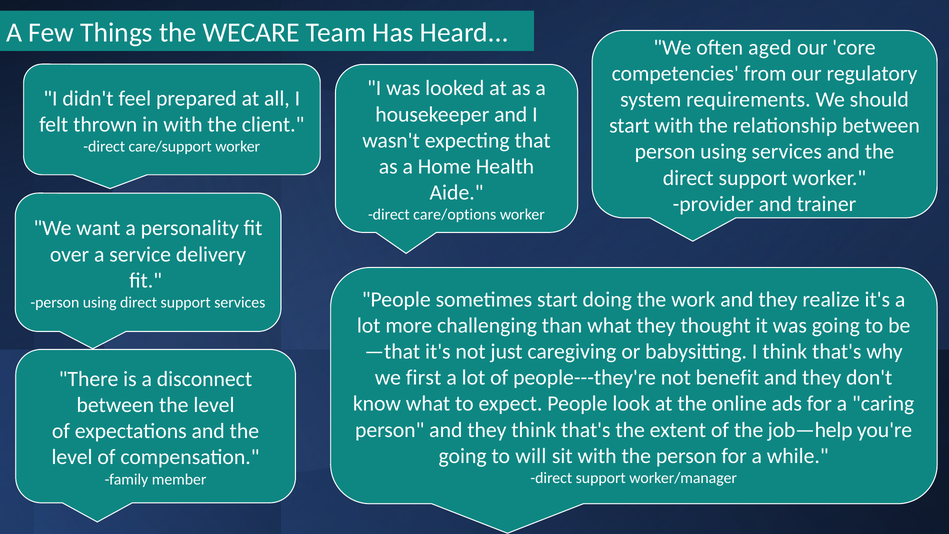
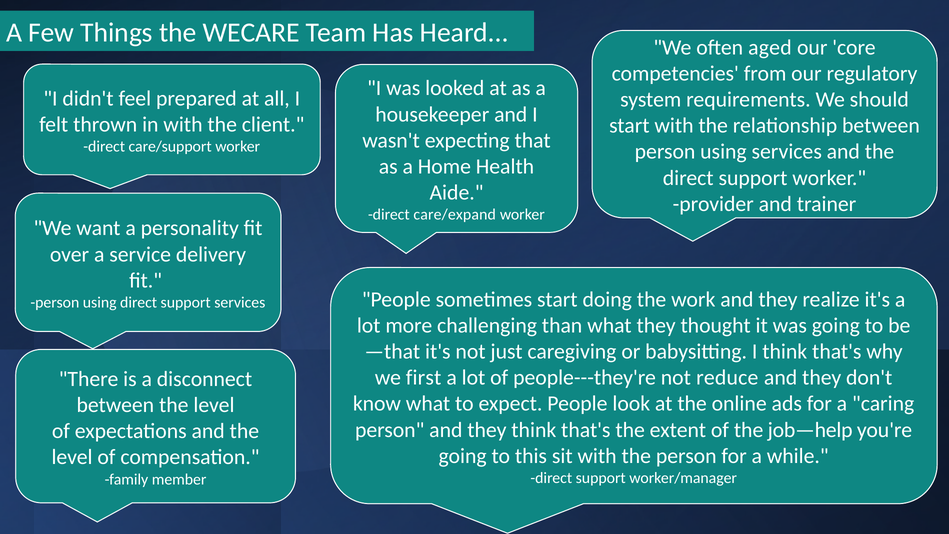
care/options: care/options -> care/expand
benefit: benefit -> reduce
will: will -> this
